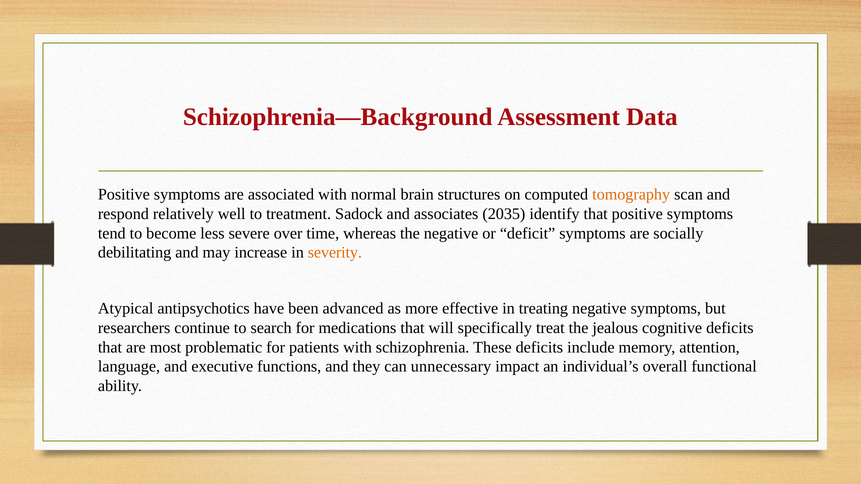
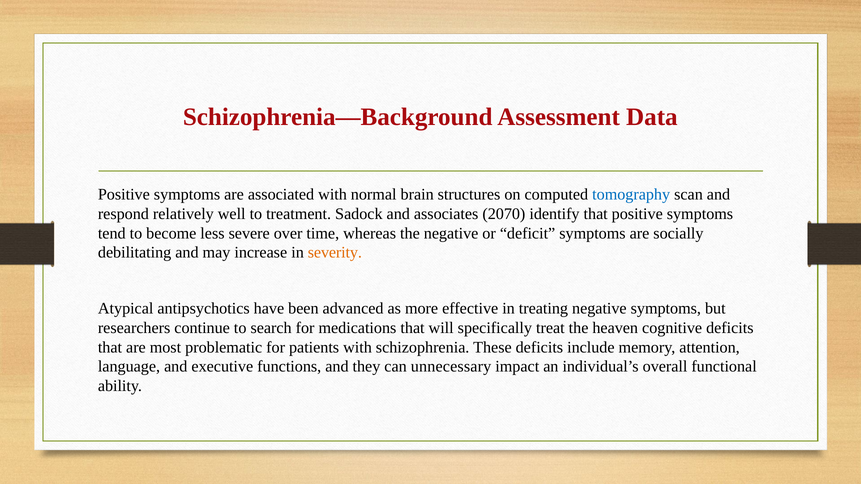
tomography colour: orange -> blue
2035: 2035 -> 2070
jealous: jealous -> heaven
